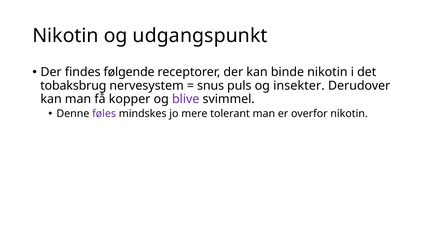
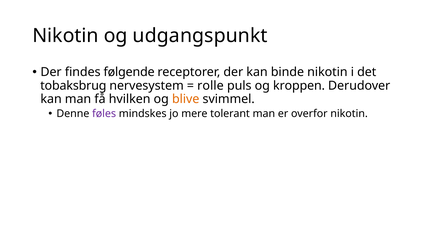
snus: snus -> rolle
insekter: insekter -> kroppen
kopper: kopper -> hvilken
blive colour: purple -> orange
